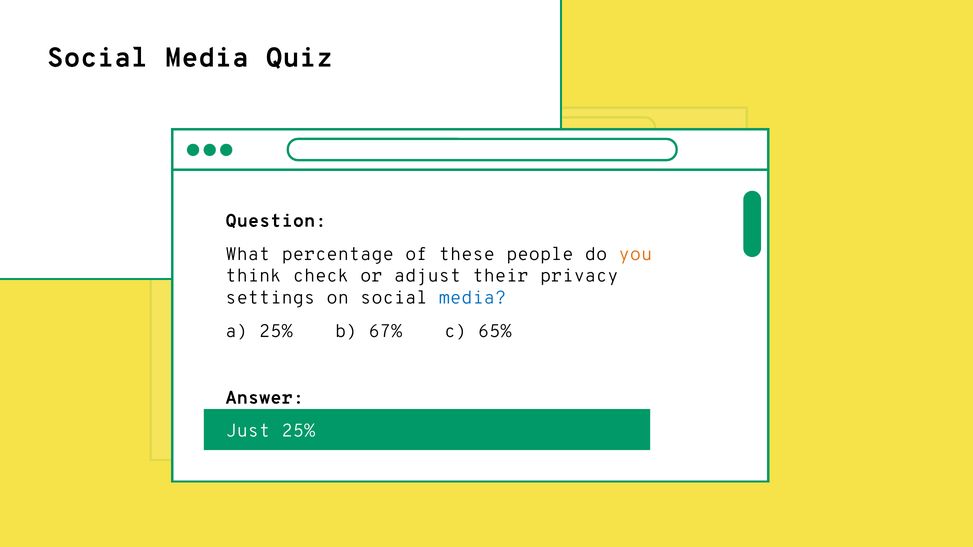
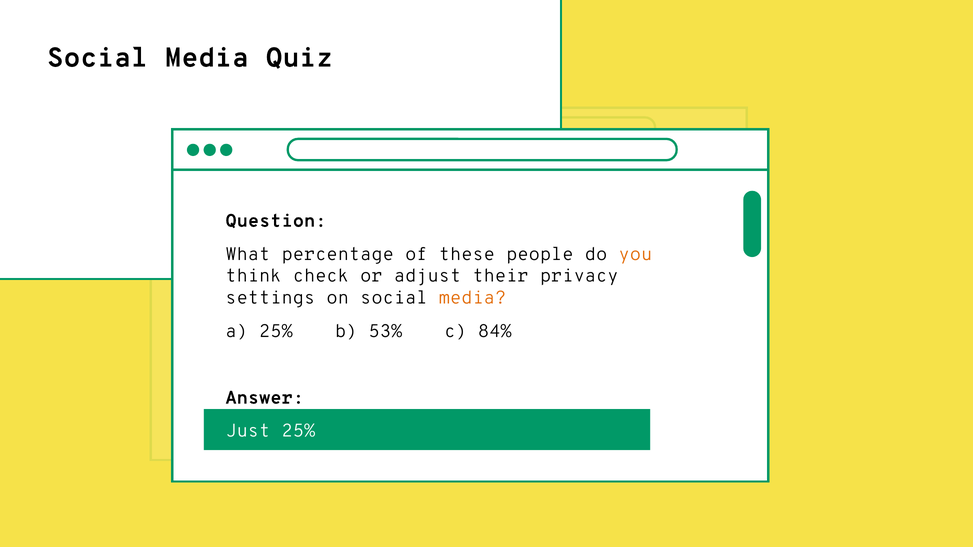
media at (473, 298) colour: blue -> orange
67%: 67% -> 53%
65%: 65% -> 84%
